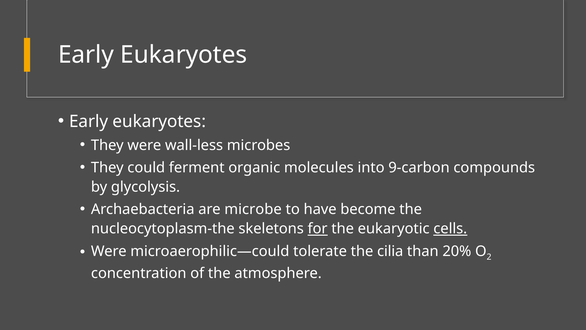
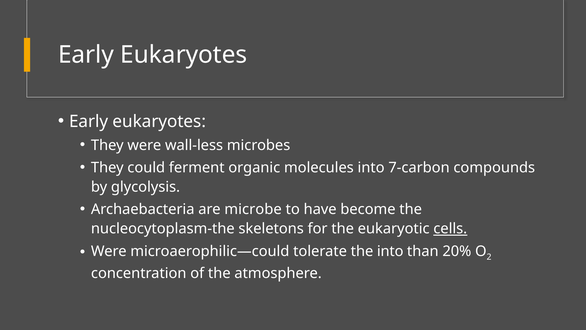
9-carbon: 9-carbon -> 7-carbon
for underline: present -> none
the cilia: cilia -> into
